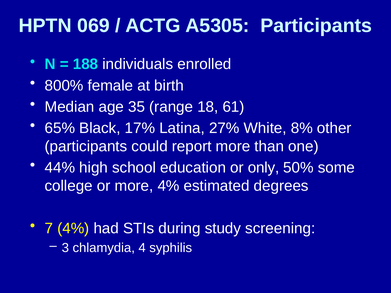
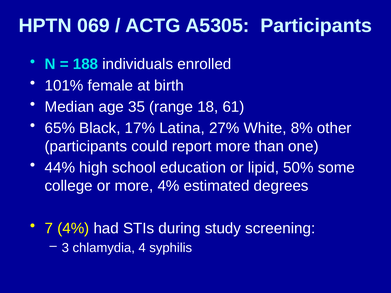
800%: 800% -> 101%
only: only -> lipid
